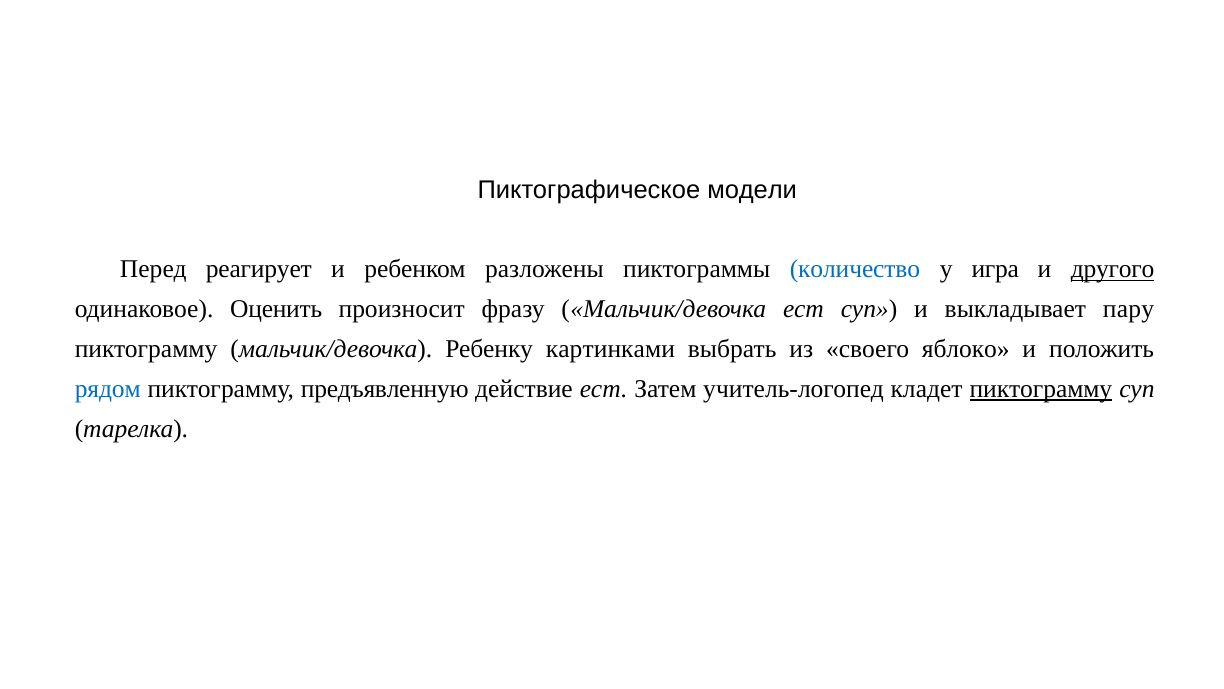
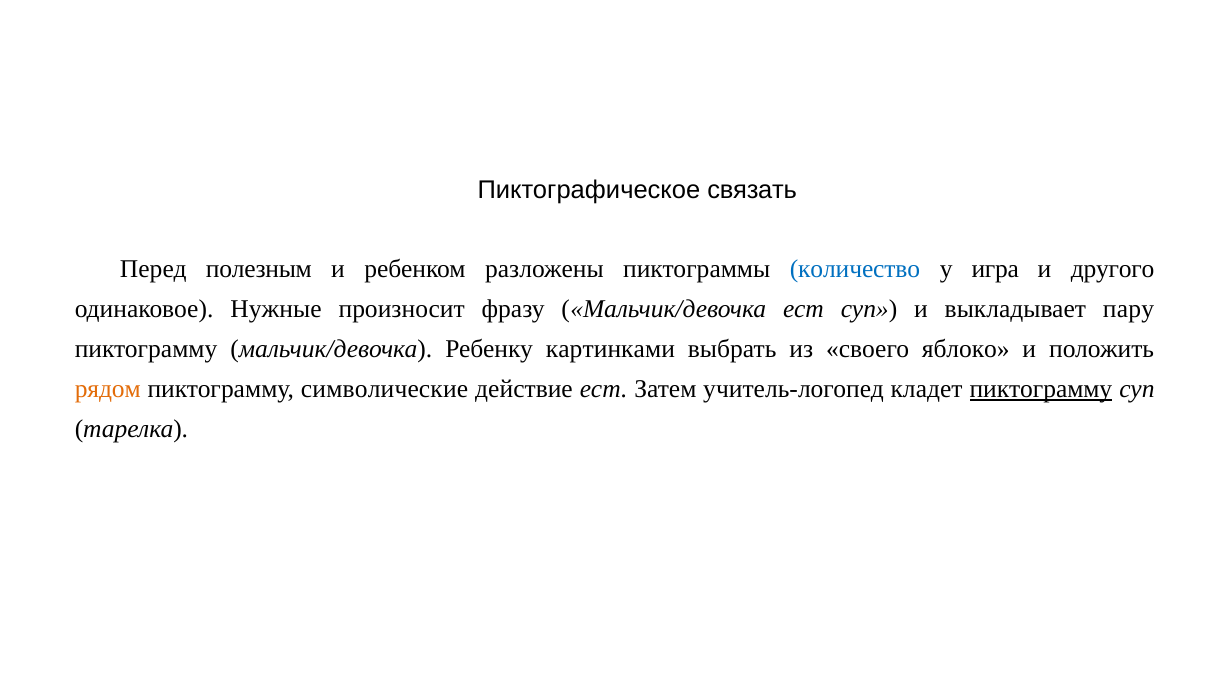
модели: модели -> связать
реагирует: реагирует -> полезным
другого underline: present -> none
Оценить: Оценить -> Нужные
рядом colour: blue -> orange
предъявленную: предъявленную -> символические
